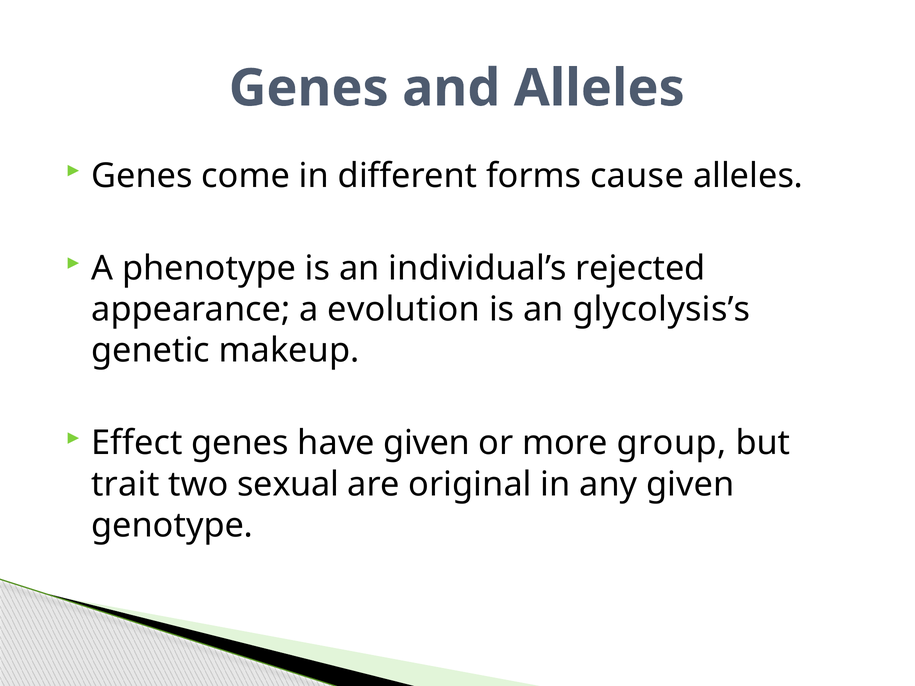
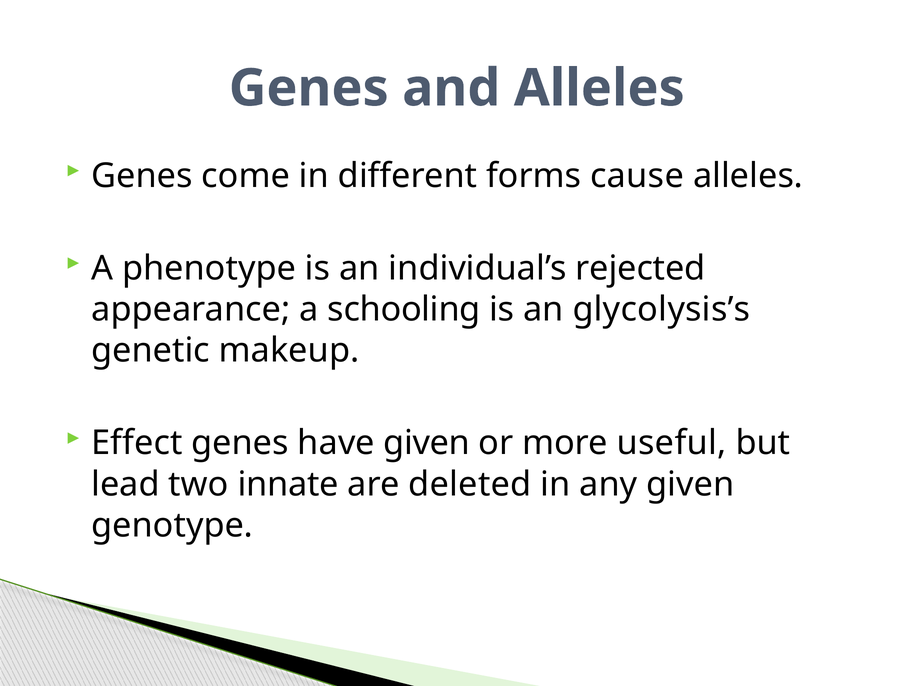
evolution: evolution -> schooling
group: group -> useful
trait: trait -> lead
sexual: sexual -> innate
original: original -> deleted
